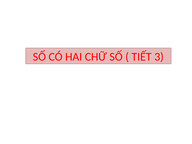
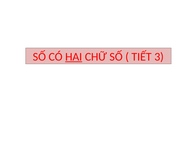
HAI underline: none -> present
